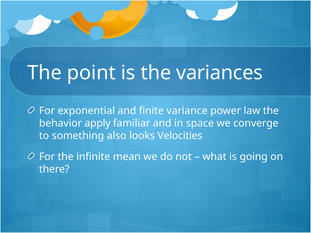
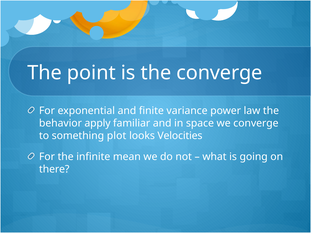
the variances: variances -> converge
also: also -> plot
